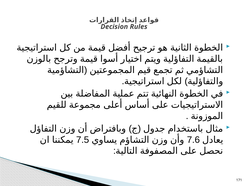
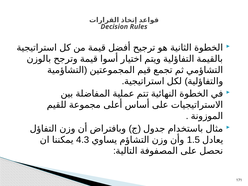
7.5: 7.5 -> 4.3
7.6: 7.6 -> 1.5
